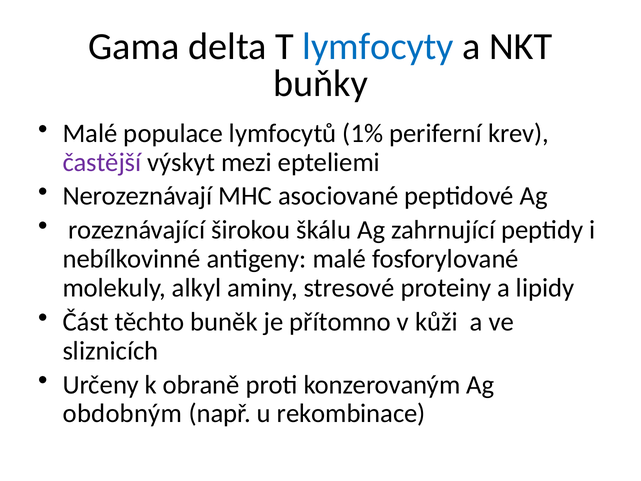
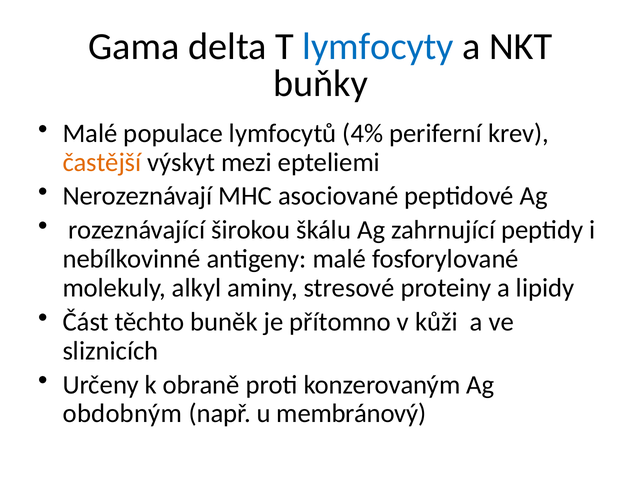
1%: 1% -> 4%
častější colour: purple -> orange
rekombinace: rekombinace -> membránový
